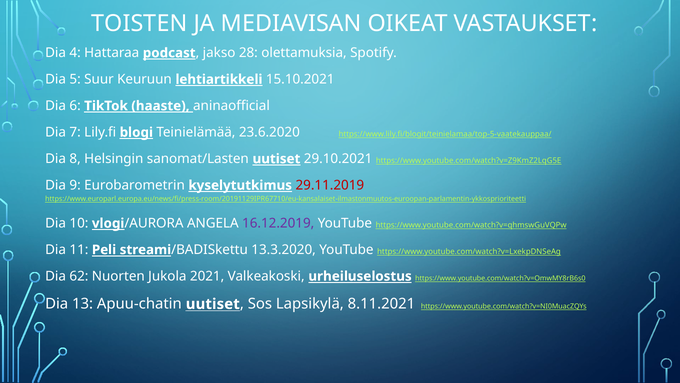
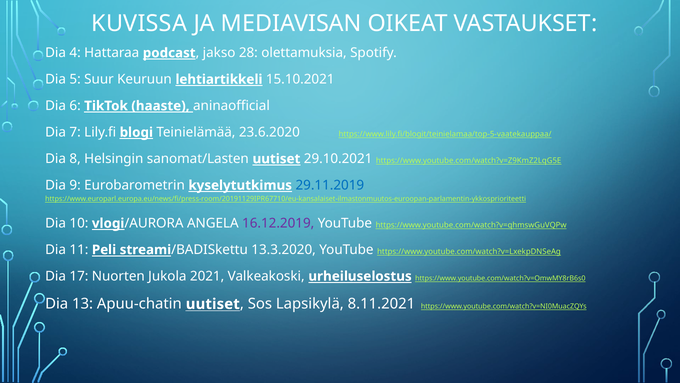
TOISTEN: TOISTEN -> KUVISSA
29.11.2019 colour: red -> blue
62: 62 -> 17
